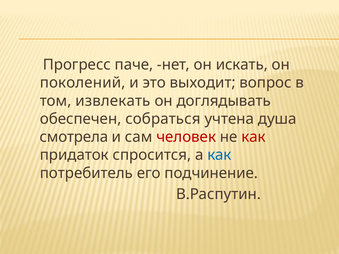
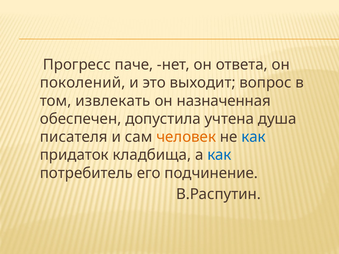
искать: искать -> ответа
доглядывать: доглядывать -> назначенная
собраться: собраться -> допустила
смотрела: смотрела -> писателя
человек colour: red -> orange
как at (254, 137) colour: red -> blue
спросится: спросится -> кладбища
